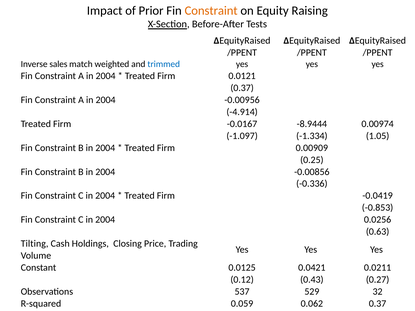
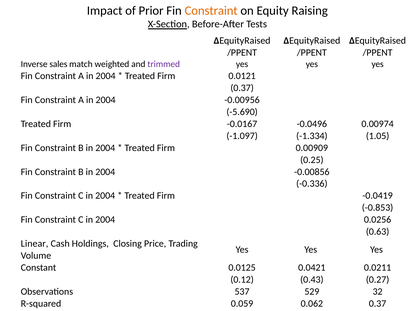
trimmed colour: blue -> purple
-4.914: -4.914 -> -5.690
-8.9444: -8.9444 -> -0.0496
Tilting: Tilting -> Linear
